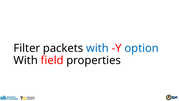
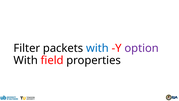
option colour: blue -> purple
